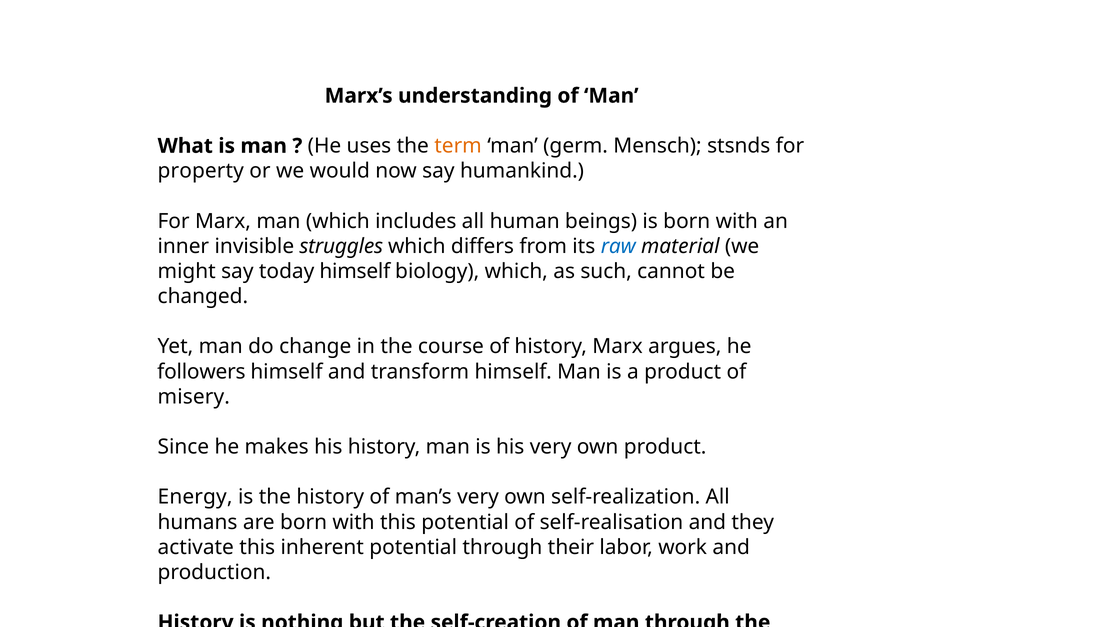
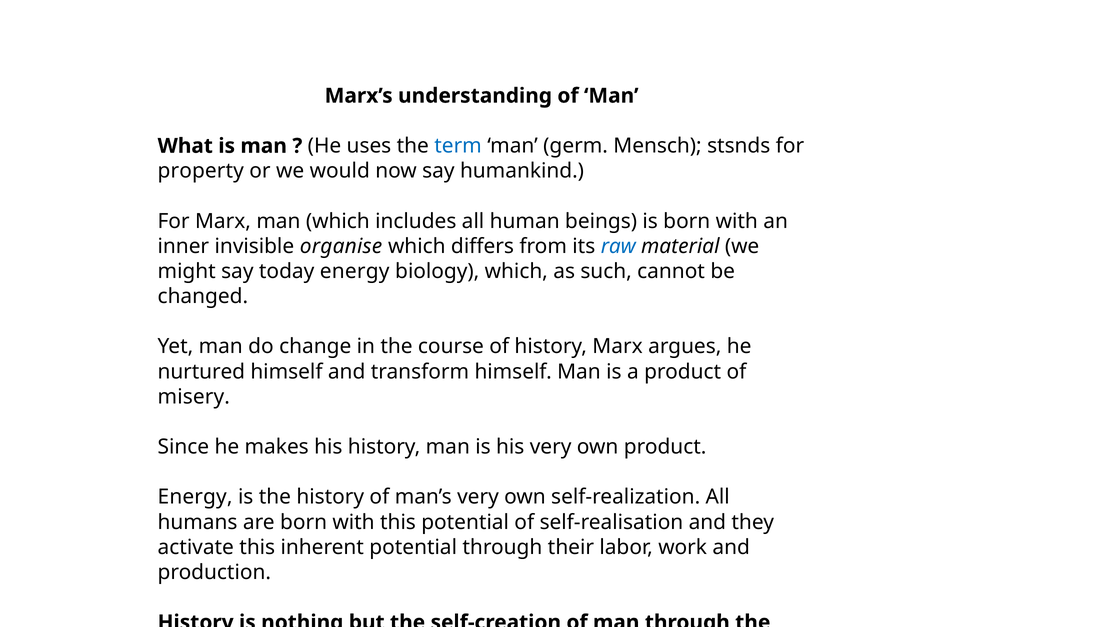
term colour: orange -> blue
struggles: struggles -> organise
today himself: himself -> energy
followers: followers -> nurtured
